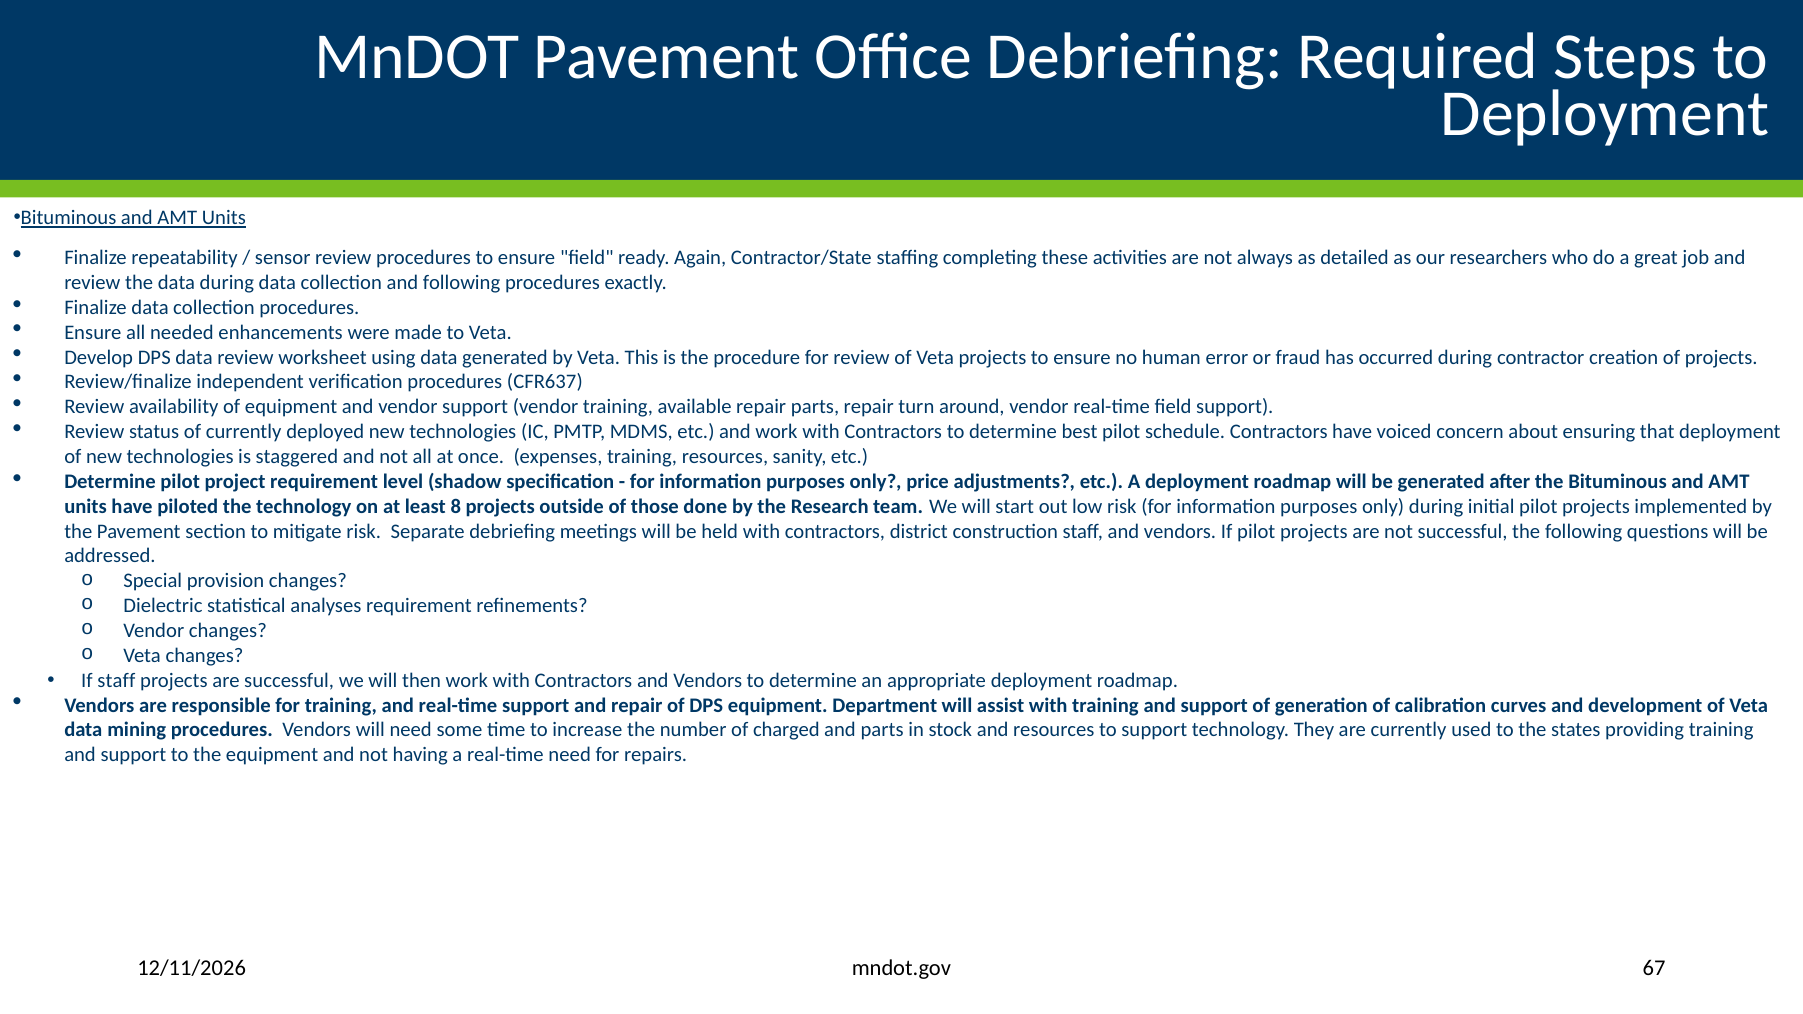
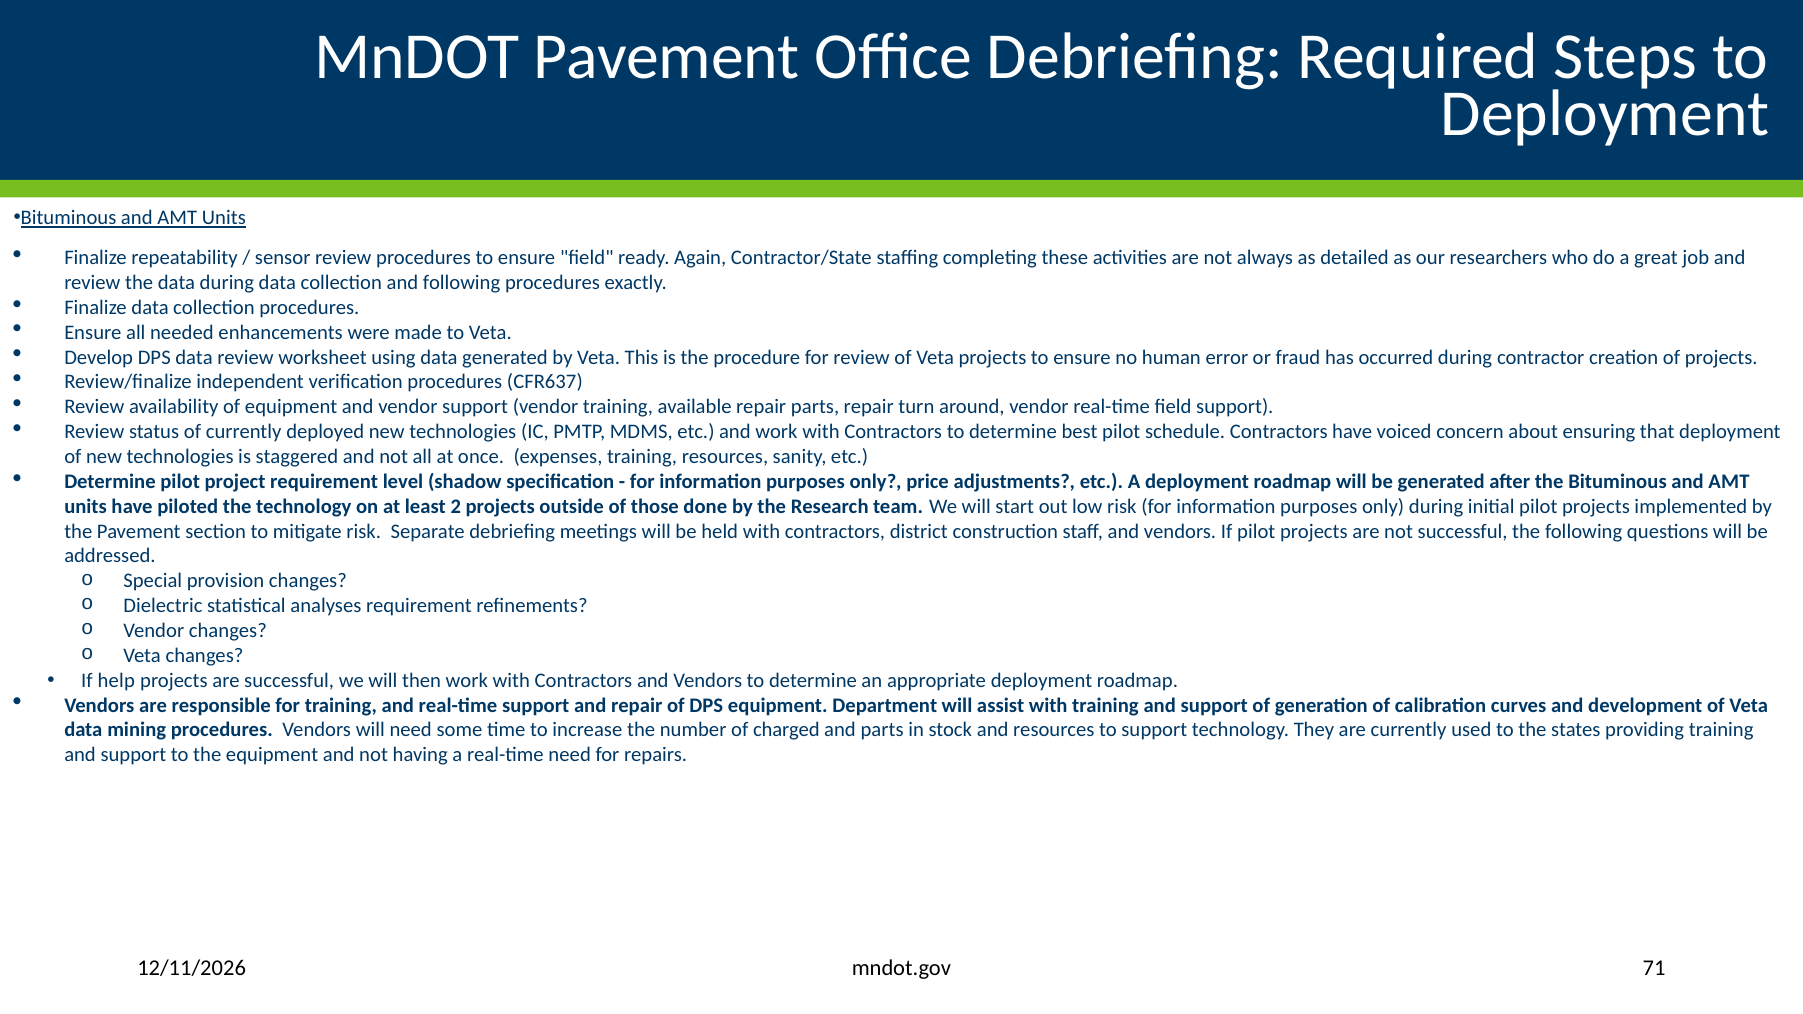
8: 8 -> 2
If staff: staff -> help
67: 67 -> 71
